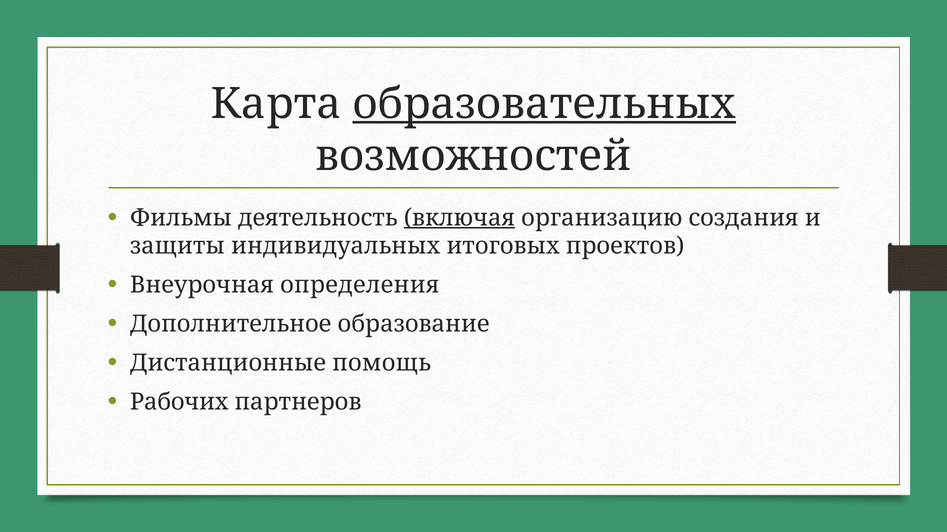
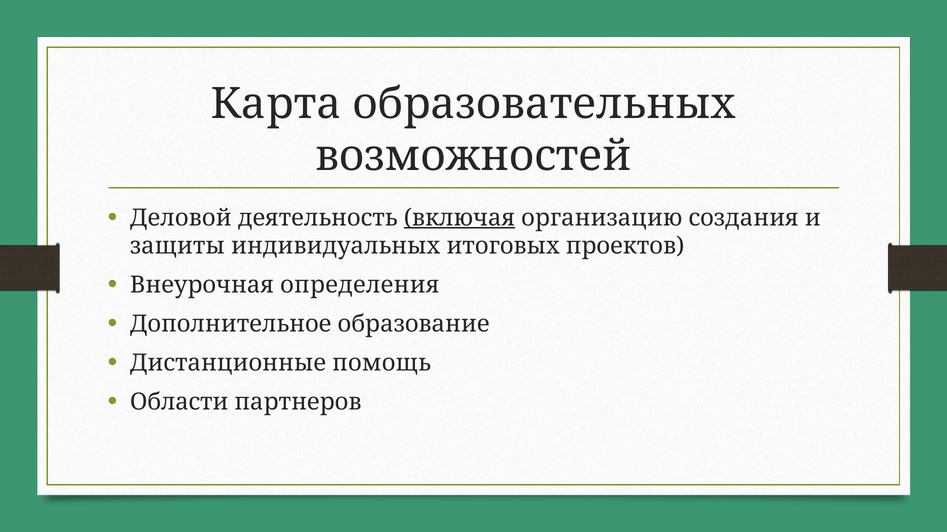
образовательных underline: present -> none
Фильмы: Фильмы -> Деловой
Рабочих: Рабочих -> Области
